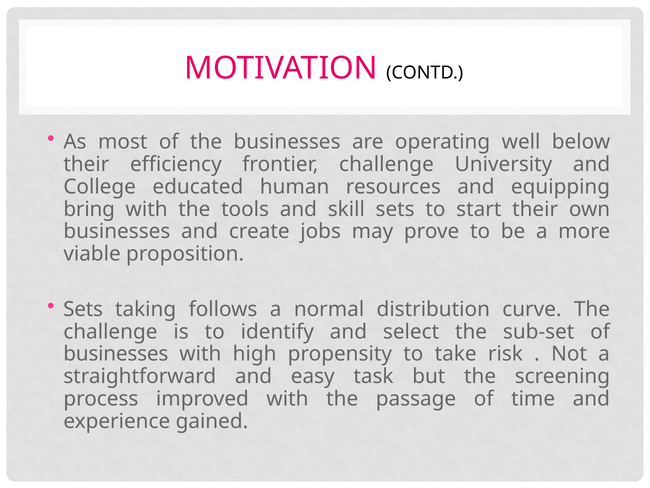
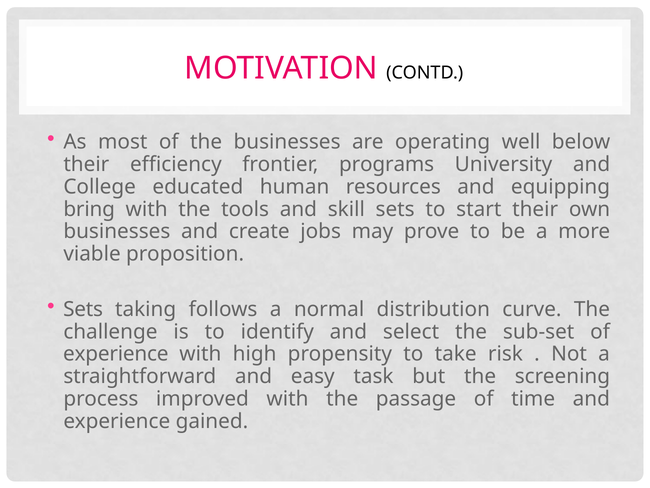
frontier challenge: challenge -> programs
businesses at (116, 354): businesses -> experience
